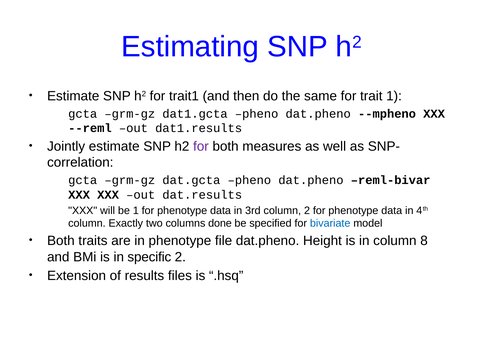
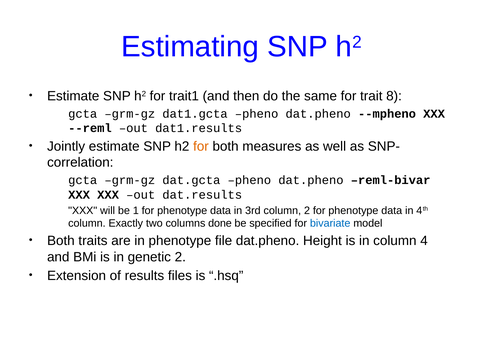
trait 1: 1 -> 8
for at (201, 146) colour: purple -> orange
8: 8 -> 4
specific: specific -> genetic
